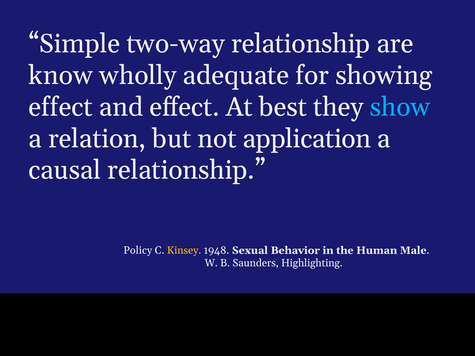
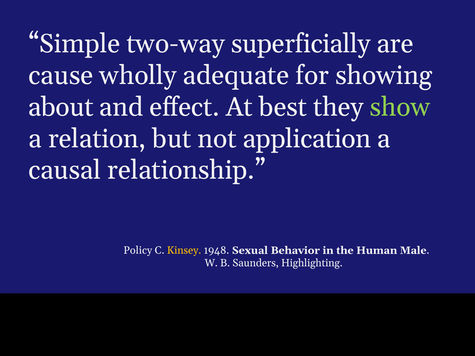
two-way relationship: relationship -> superficially
know: know -> cause
effect at (61, 107): effect -> about
show colour: light blue -> light green
